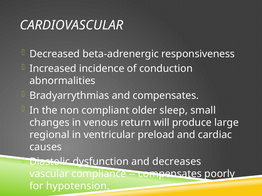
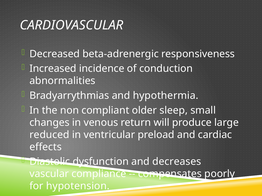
and compensates: compensates -> hypothermia
regional: regional -> reduced
causes: causes -> effects
